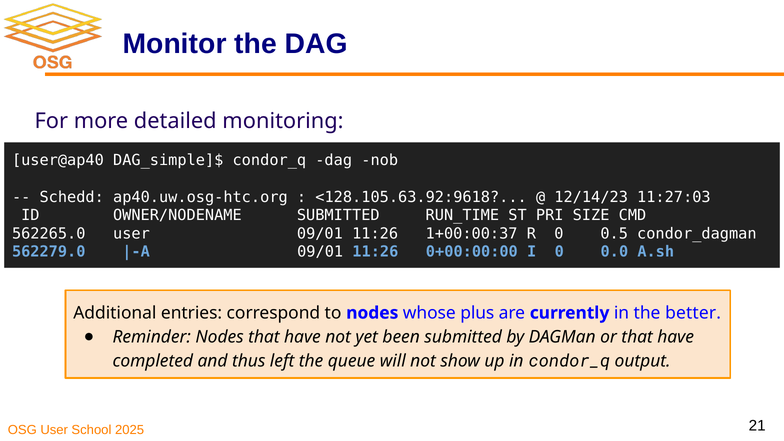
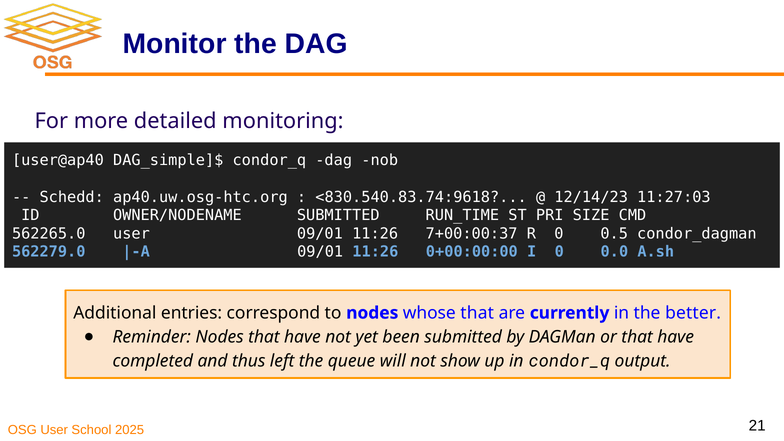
<128.105.63.92:9618: <128.105.63.92:9618 -> <830.540.83.74:9618
1+00:00:37: 1+00:00:37 -> 7+00:00:37
whose plus: plus -> that
